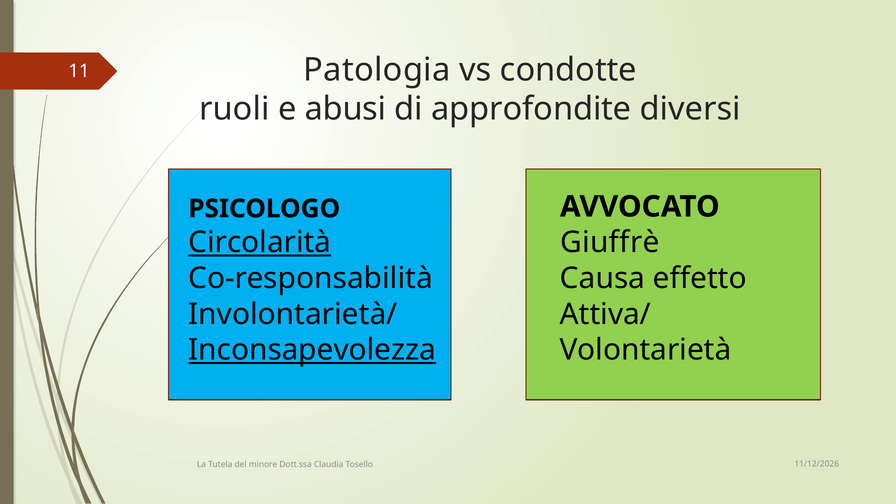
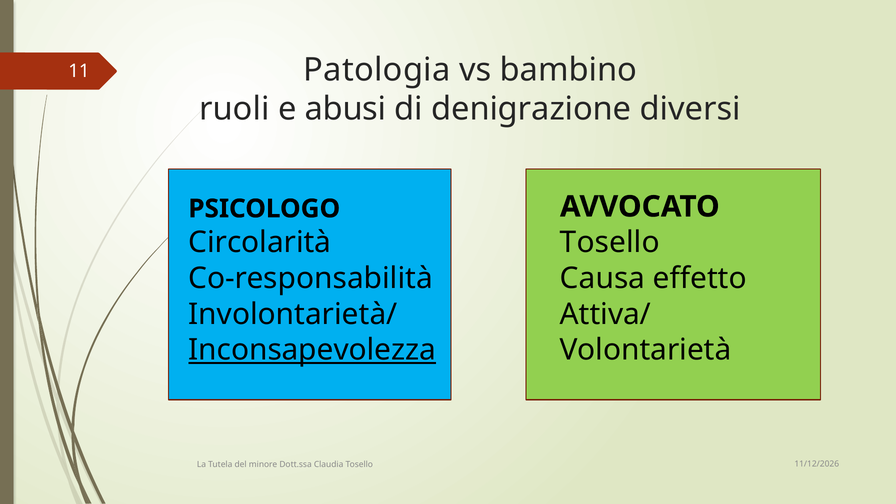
condotte: condotte -> bambino
approfondite: approfondite -> denigrazione
Circolarità underline: present -> none
Giuffrè at (610, 243): Giuffrè -> Tosello
